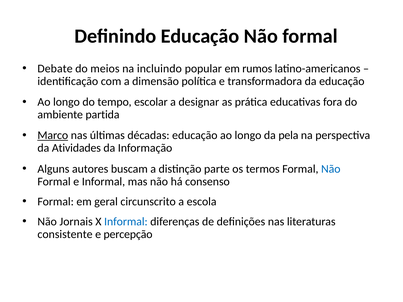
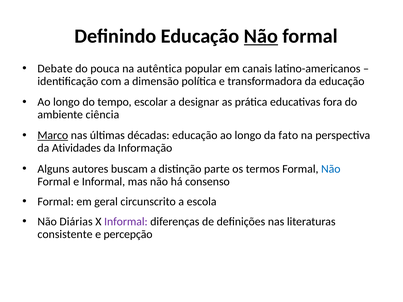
Não at (261, 36) underline: none -> present
meios: meios -> pouca
incluindo: incluindo -> autêntica
rumos: rumos -> canais
partida: partida -> ciência
pela: pela -> fato
Jornais: Jornais -> Diárias
Informal at (126, 222) colour: blue -> purple
